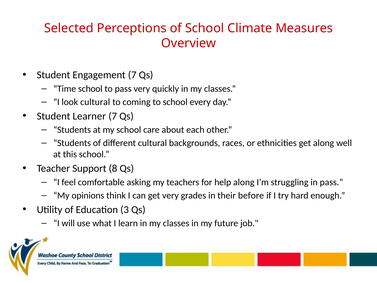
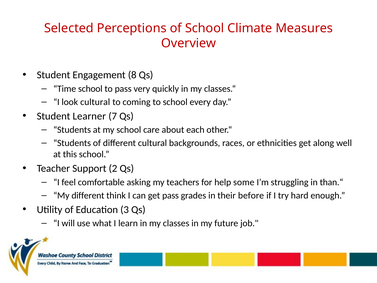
Engagement 7: 7 -> 8
8: 8 -> 2
help along: along -> some
pass.“: pass.“ -> than.“
My opinions: opinions -> different
get very: very -> pass
